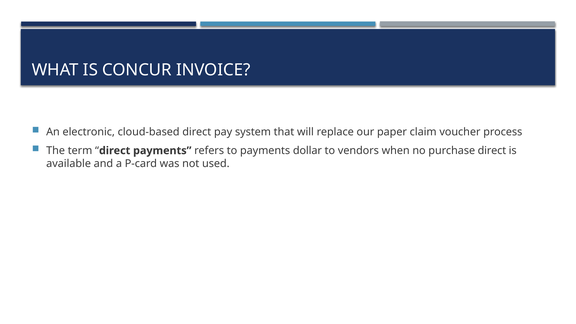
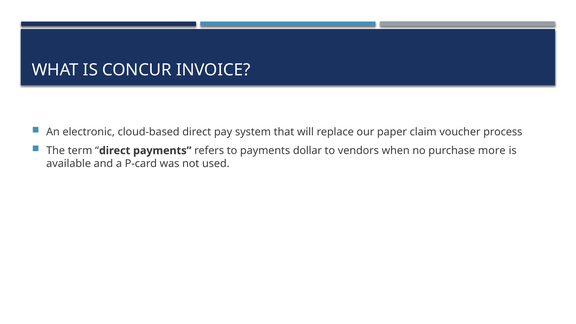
purchase direct: direct -> more
